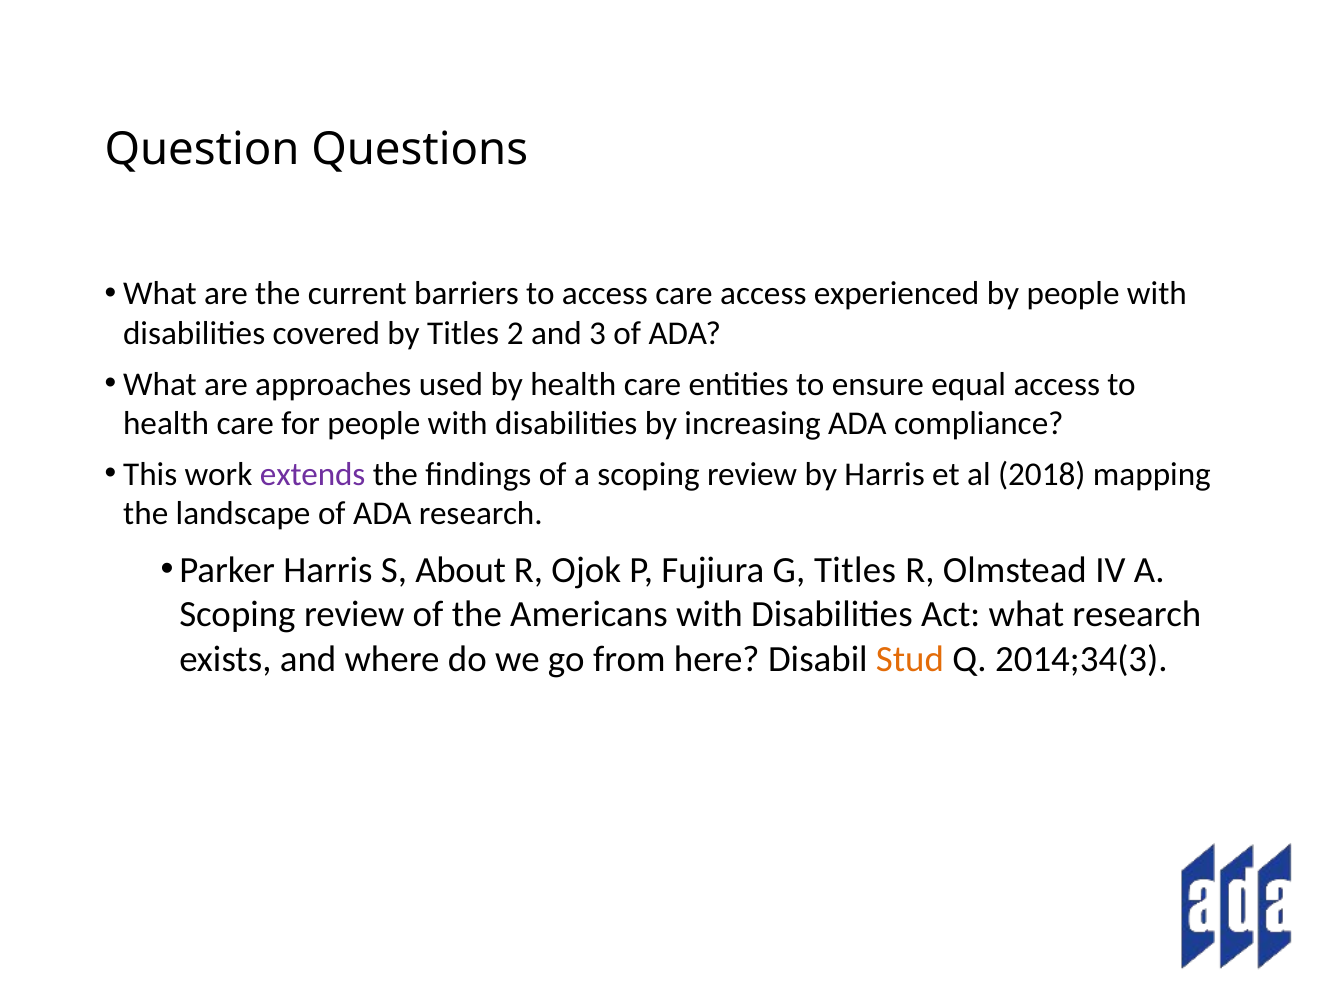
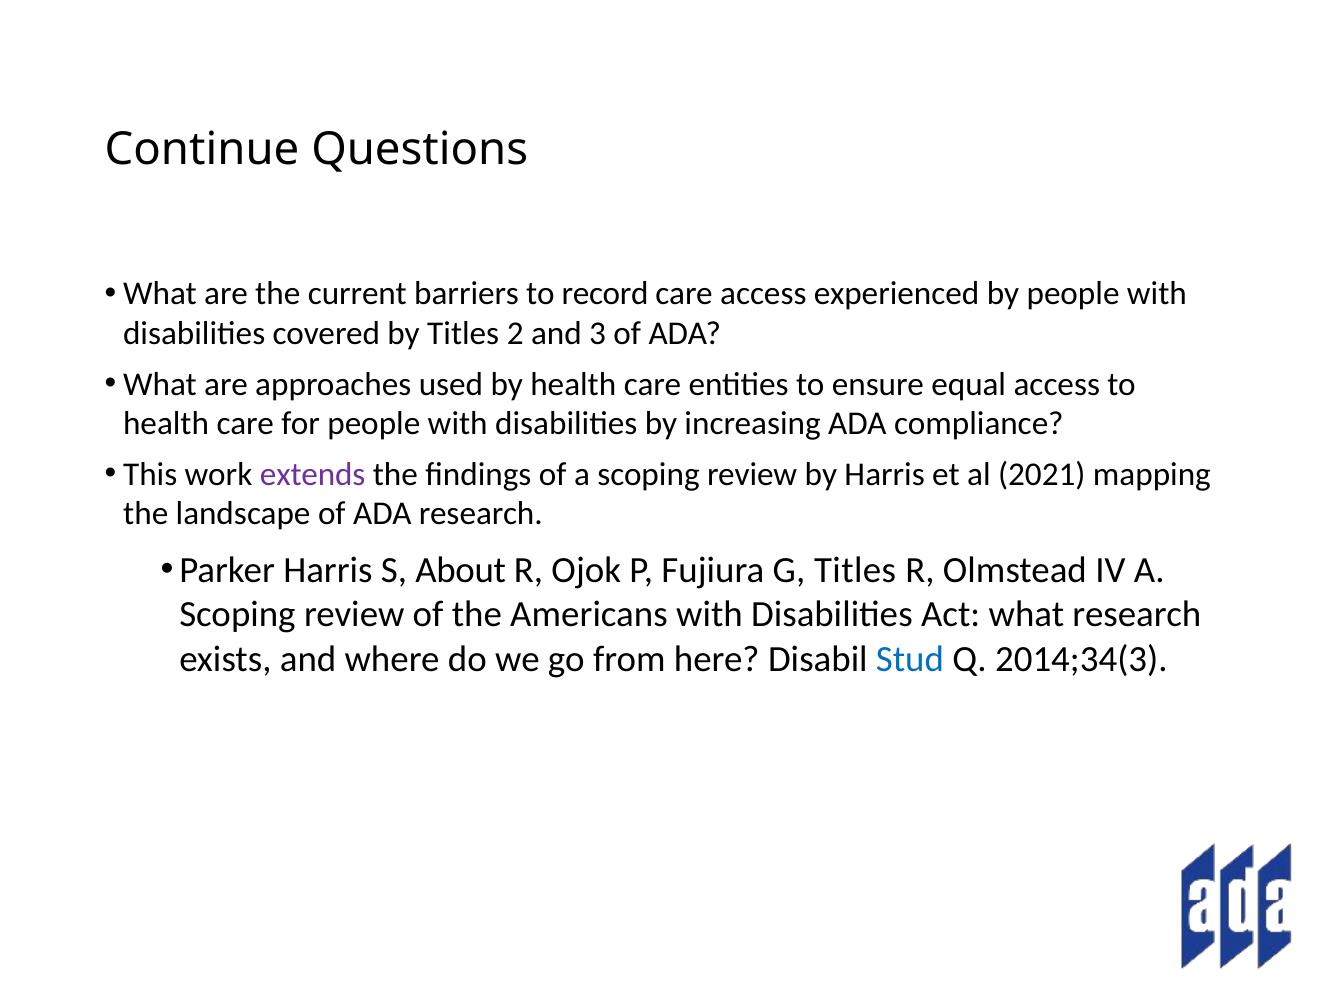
Question: Question -> Continue
to access: access -> record
2018: 2018 -> 2021
Stud colour: orange -> blue
